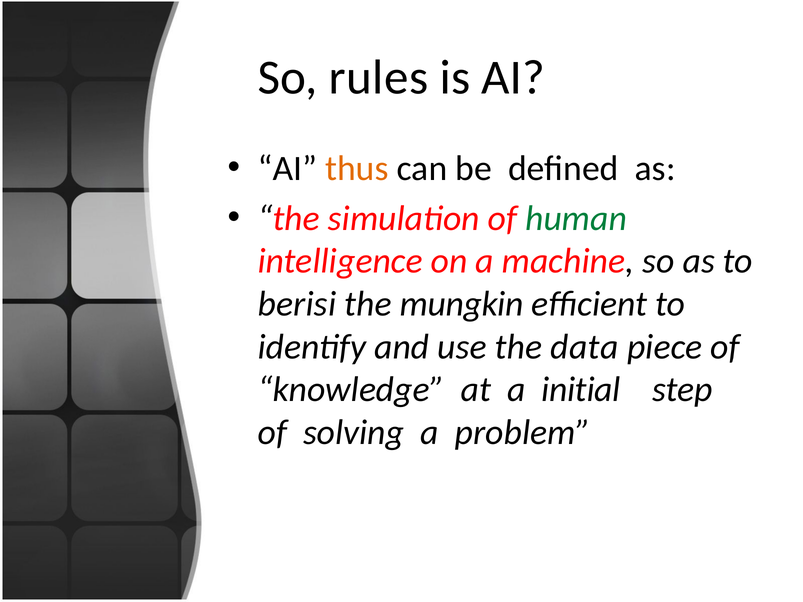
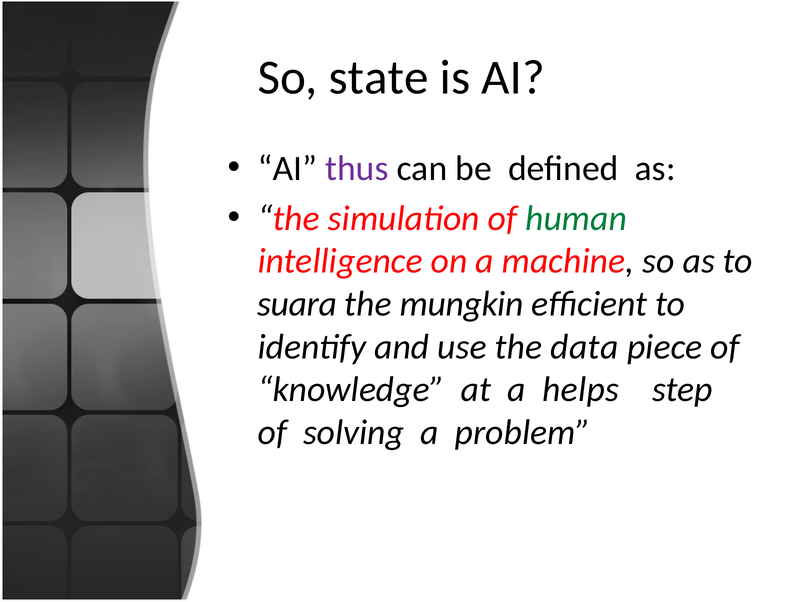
rules: rules -> state
thus colour: orange -> purple
berisi: berisi -> suara
initial: initial -> helps
